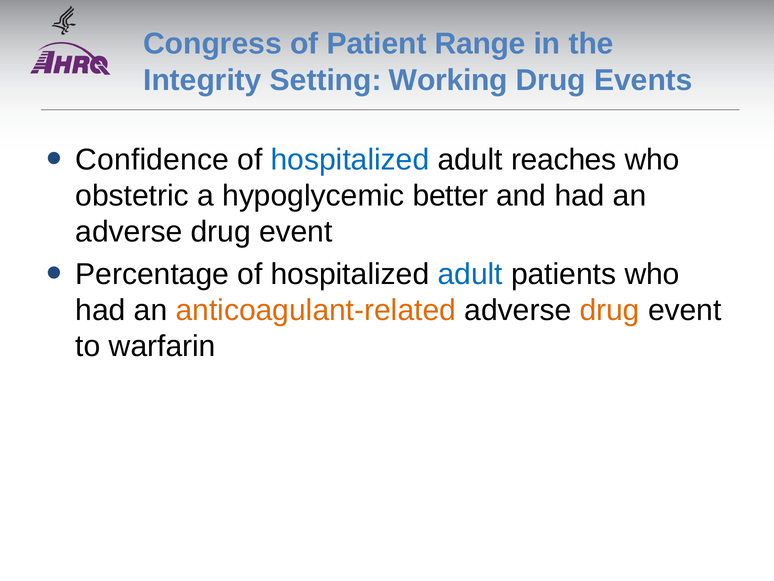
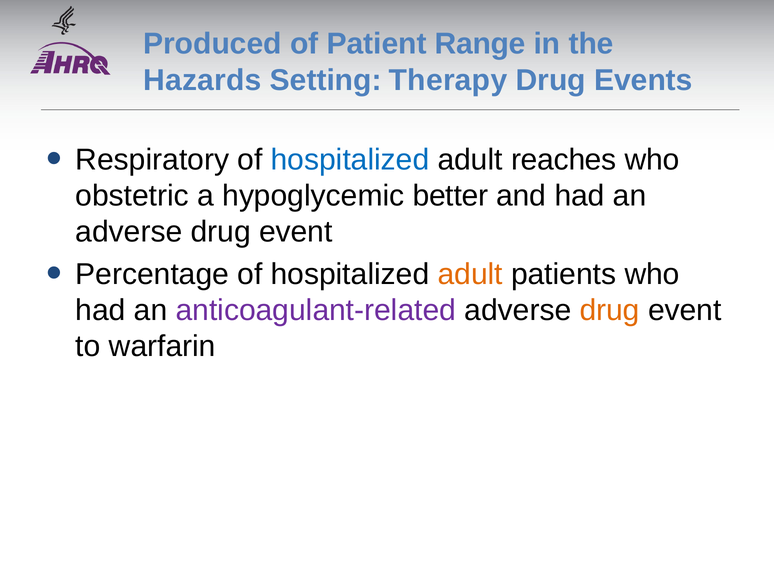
Congress: Congress -> Produced
Integrity: Integrity -> Hazards
Working: Working -> Therapy
Confidence: Confidence -> Respiratory
adult at (470, 274) colour: blue -> orange
anticoagulant-related colour: orange -> purple
